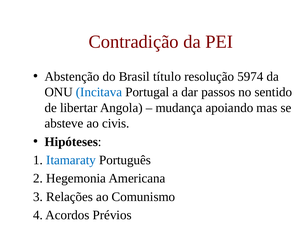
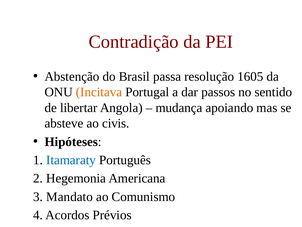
título: título -> passa
5974: 5974 -> 1605
Incitava colour: blue -> orange
Relações: Relações -> Mandato
